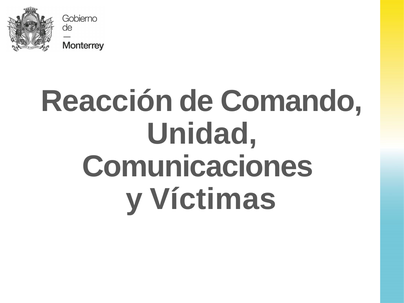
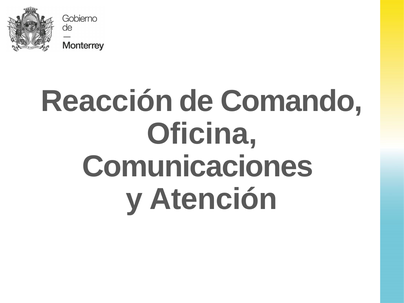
Unidad: Unidad -> Oficina
Víctimas: Víctimas -> Atención
